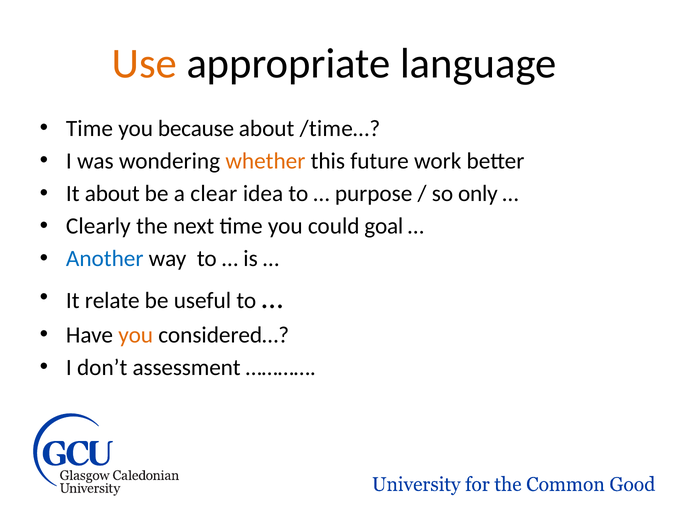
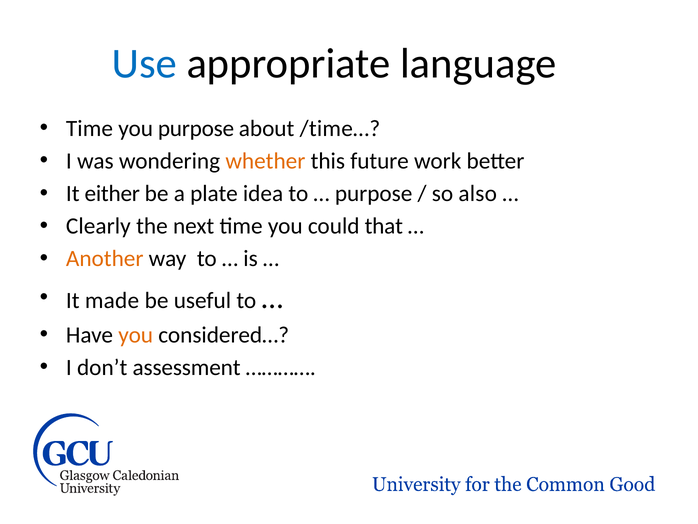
Use colour: orange -> blue
you because: because -> purpose
It about: about -> either
clear: clear -> plate
only: only -> also
goal: goal -> that
Another colour: blue -> orange
relate: relate -> made
